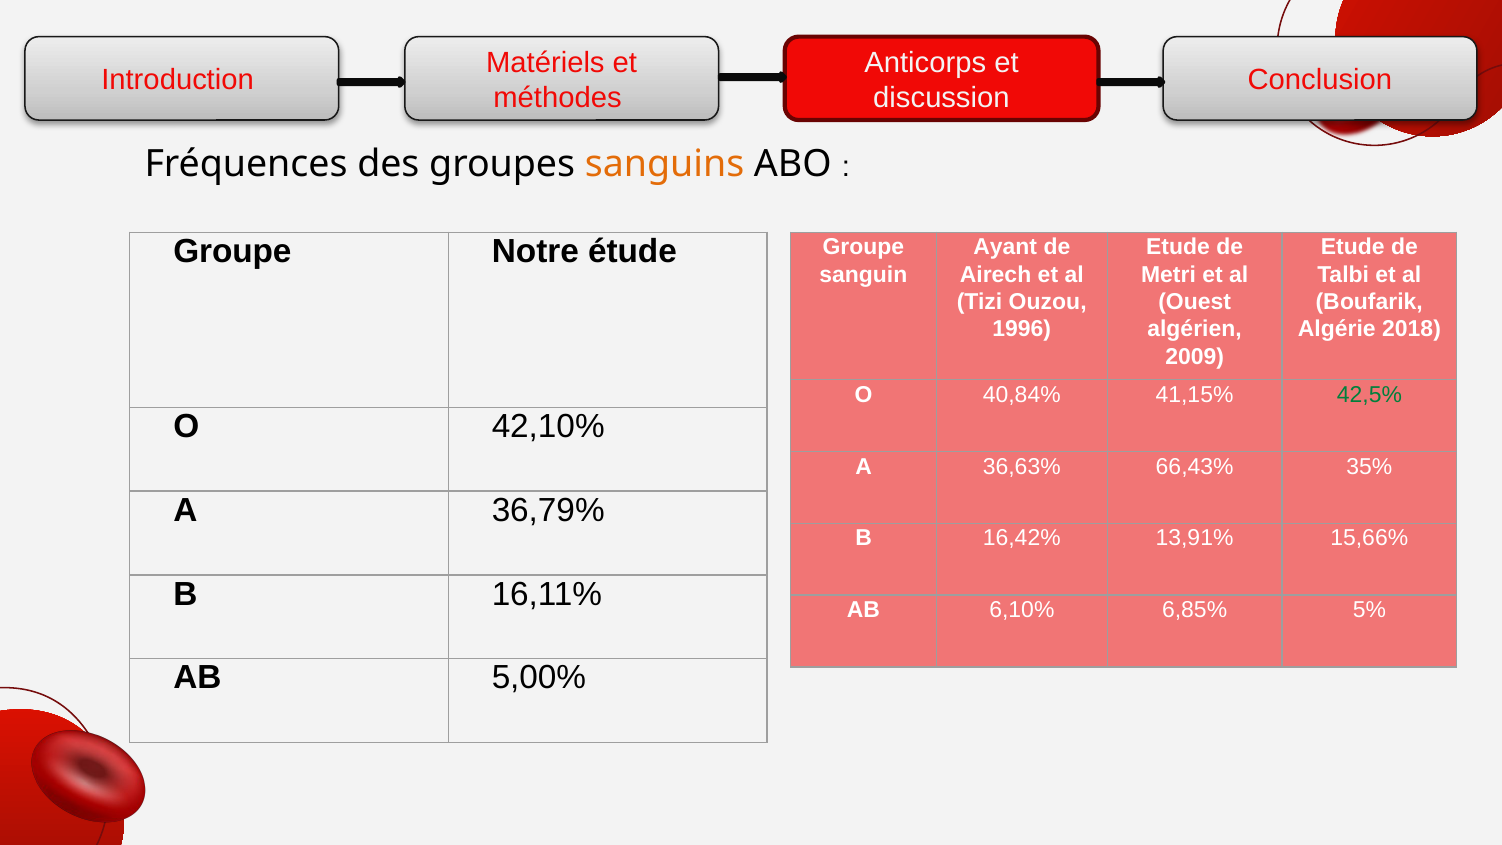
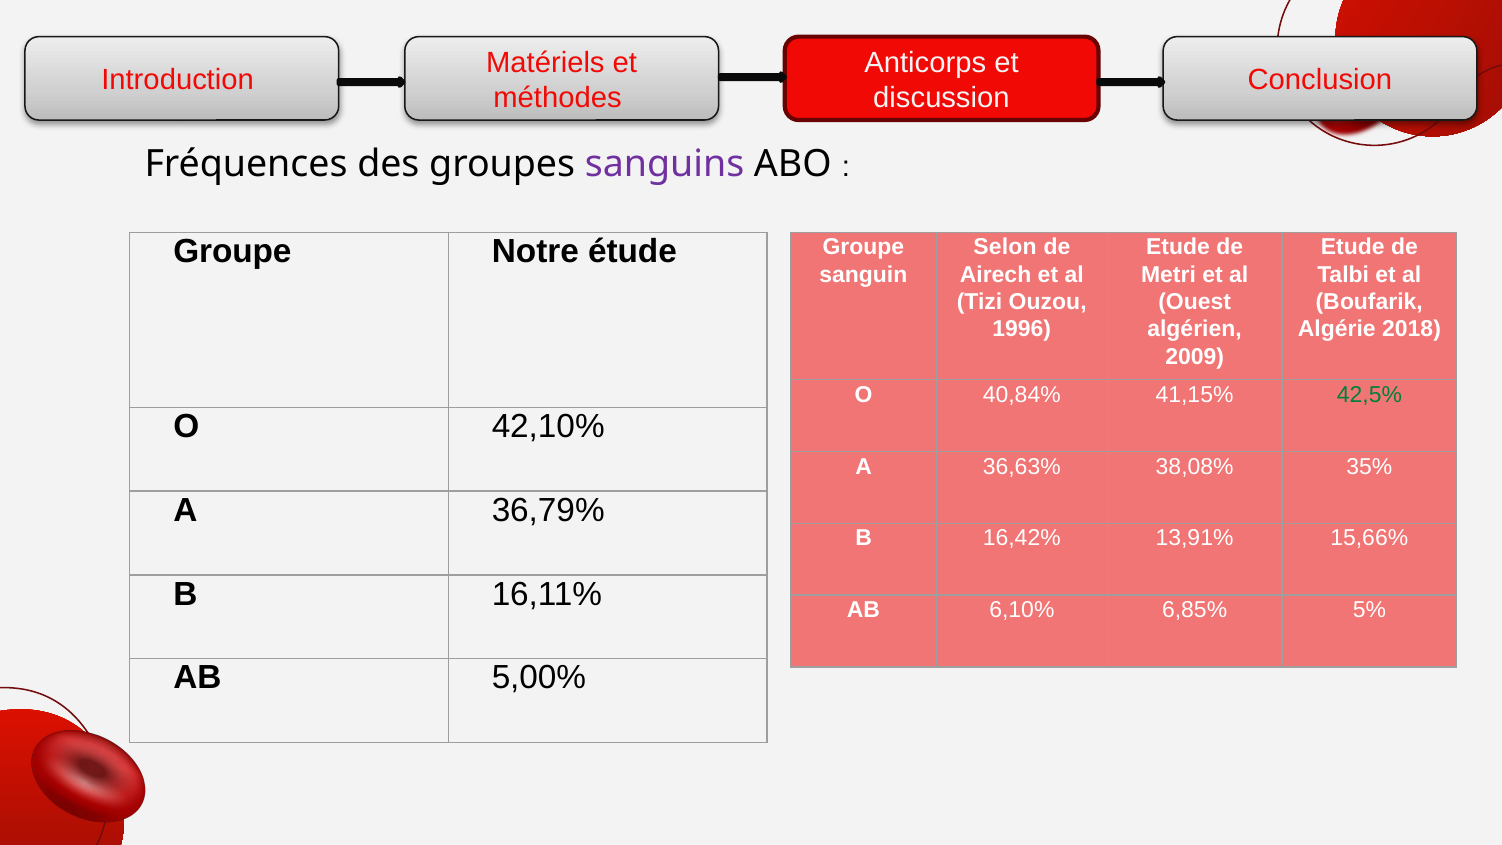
sanguins colour: orange -> purple
Ayant: Ayant -> Selon
66,43%: 66,43% -> 38,08%
